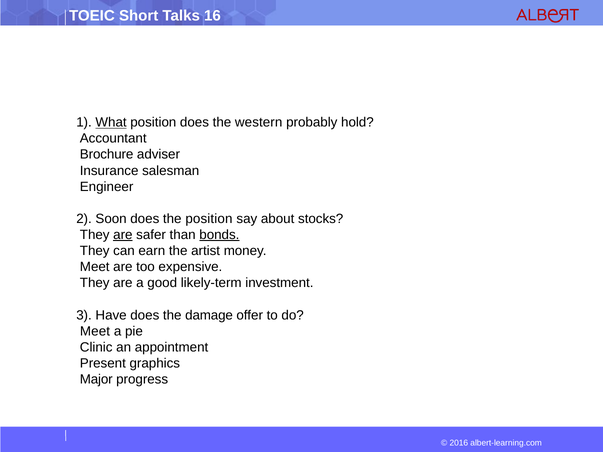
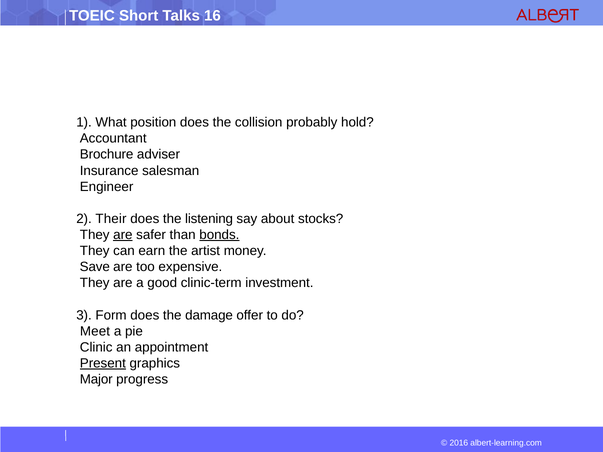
What underline: present -> none
western: western -> collision
Soon: Soon -> Their
the position: position -> listening
Meet at (95, 267): Meet -> Save
likely-term: likely-term -> clinic-term
Have: Have -> Form
Present underline: none -> present
